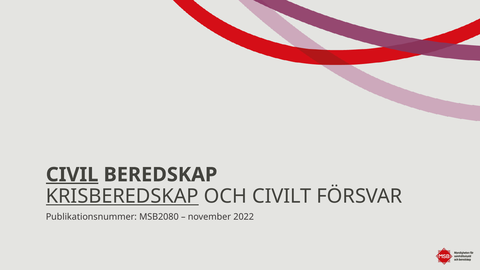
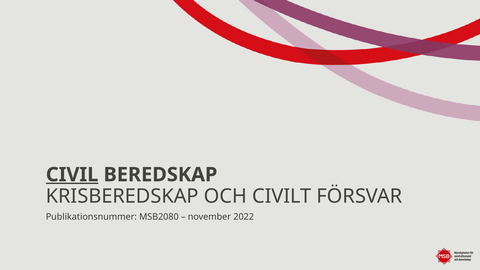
KRISBEREDSKAP underline: present -> none
